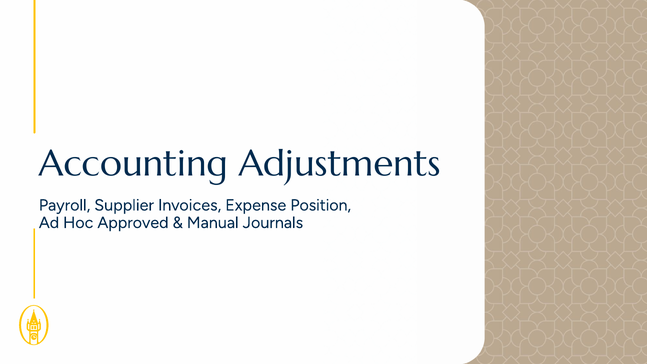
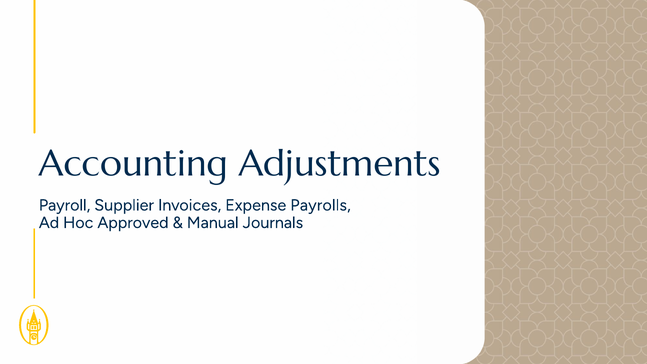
Position: Position -> Payrolls
